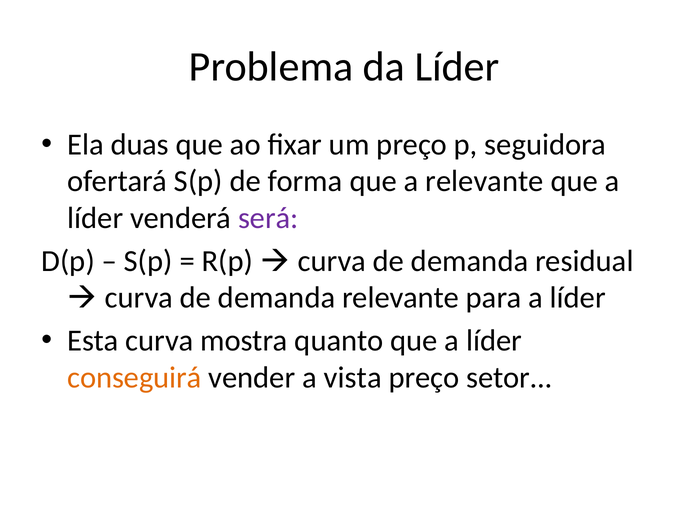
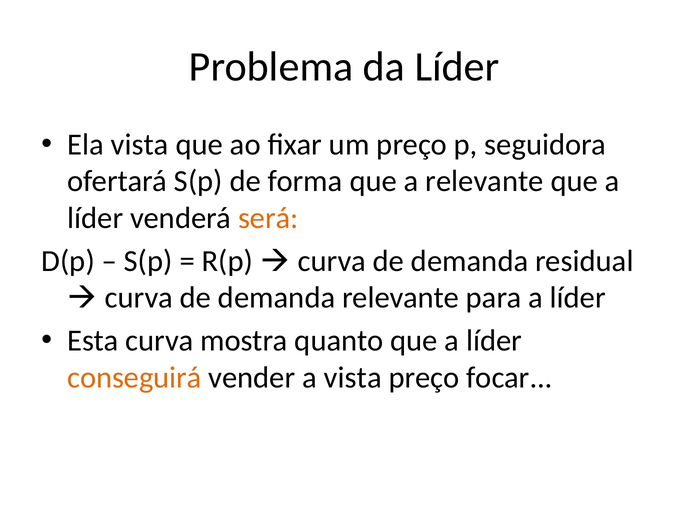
Ela duas: duas -> vista
será colour: purple -> orange
setor: setor -> focar
